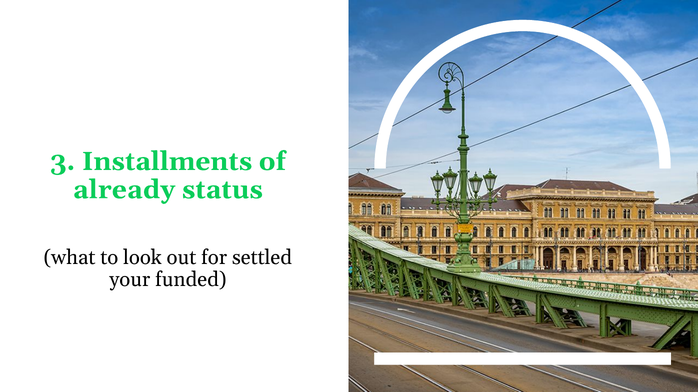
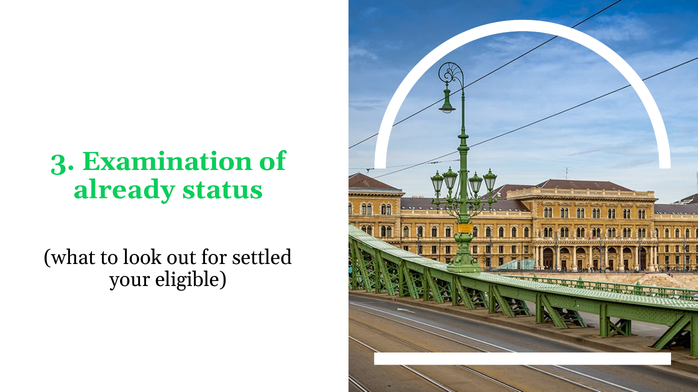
Installments: Installments -> Examination
funded: funded -> eligible
